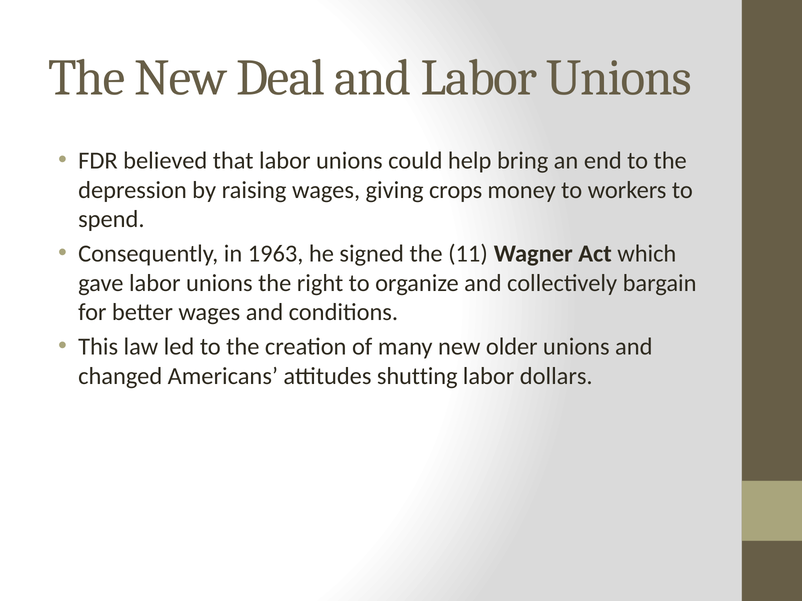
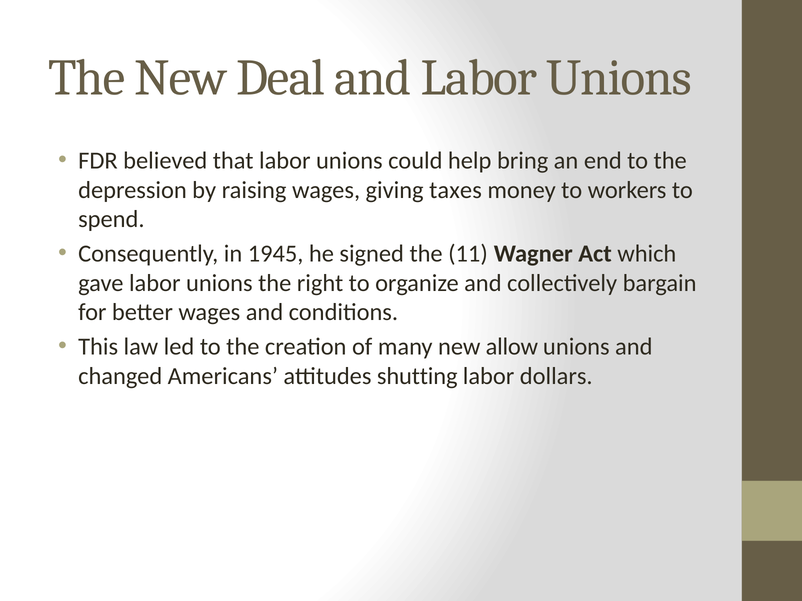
crops: crops -> taxes
1963: 1963 -> 1945
older: older -> allow
